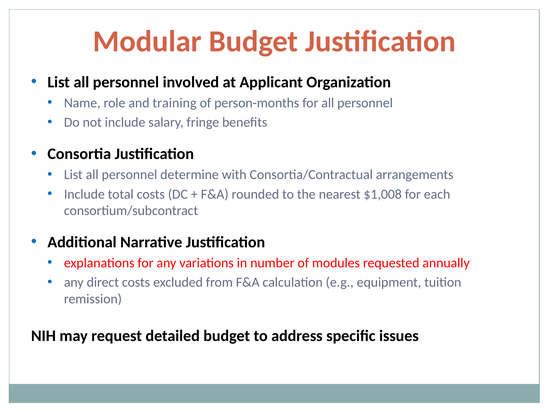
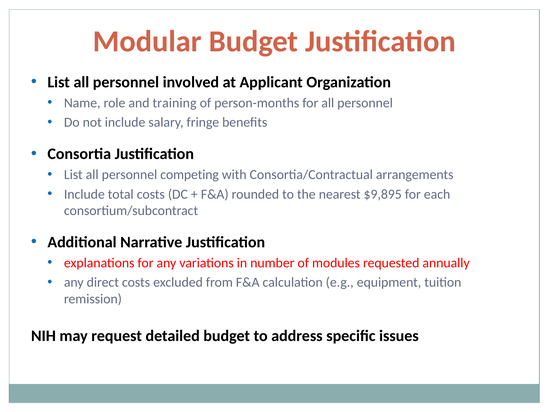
determine: determine -> competing
$1,008: $1,008 -> $9,895
